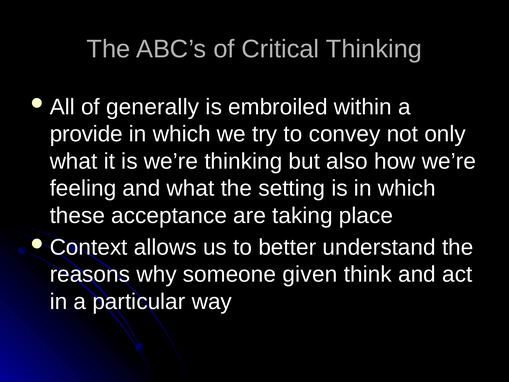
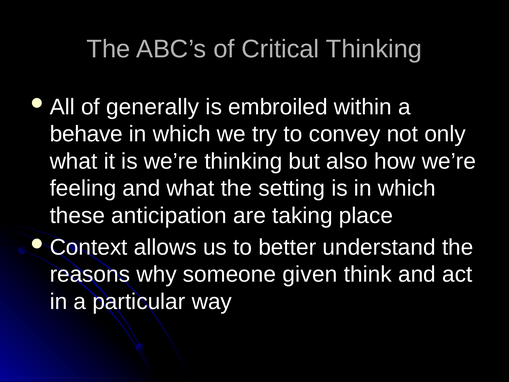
provide: provide -> behave
acceptance: acceptance -> anticipation
